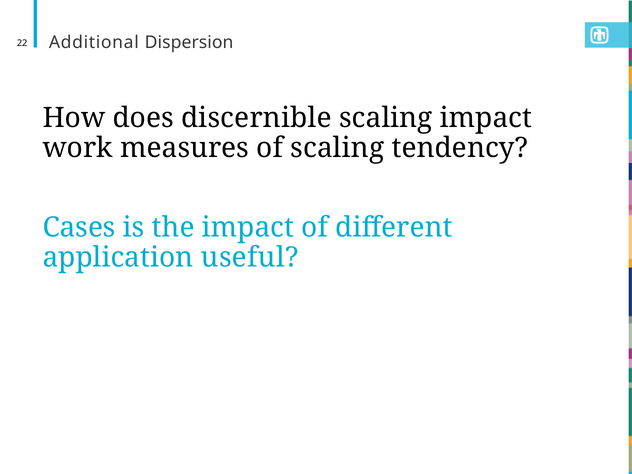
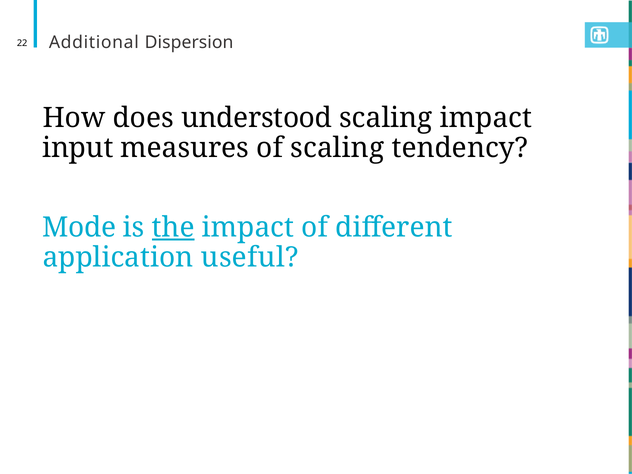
discernible: discernible -> understood
work: work -> input
Cases: Cases -> Mode
the underline: none -> present
